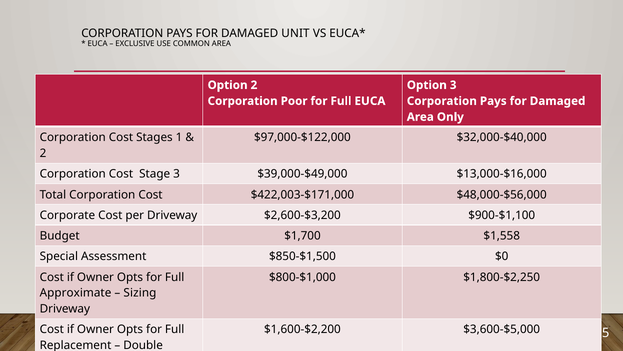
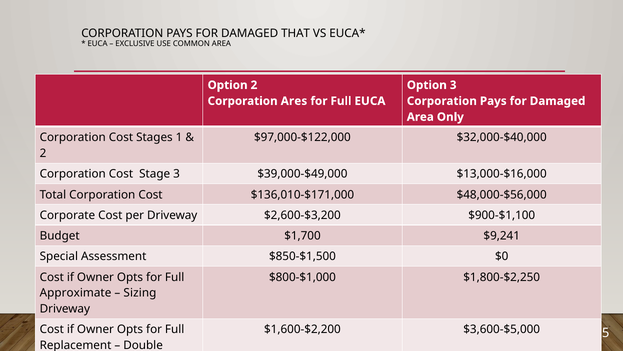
UNIT: UNIT -> THAT
Poor: Poor -> Ares
$422,003-$171,000: $422,003-$171,000 -> $136,010-$171,000
$1,558: $1,558 -> $9,241
